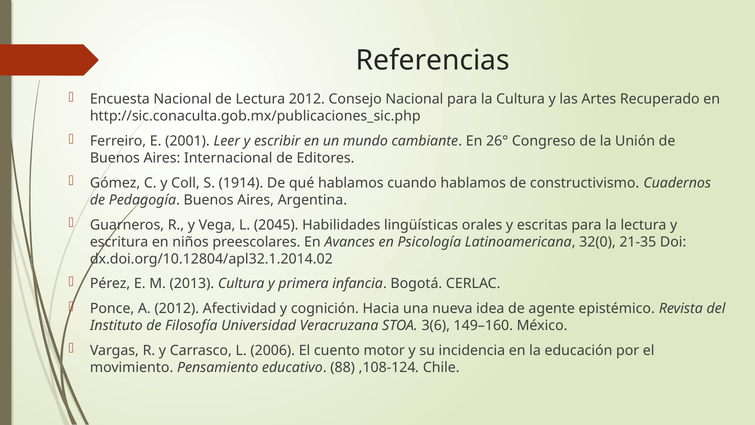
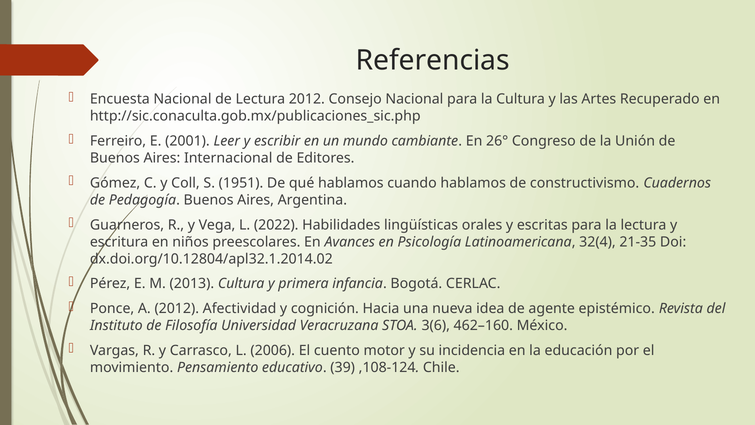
1914: 1914 -> 1951
2045: 2045 -> 2022
32(0: 32(0 -> 32(4
149–160: 149–160 -> 462–160
88: 88 -> 39
